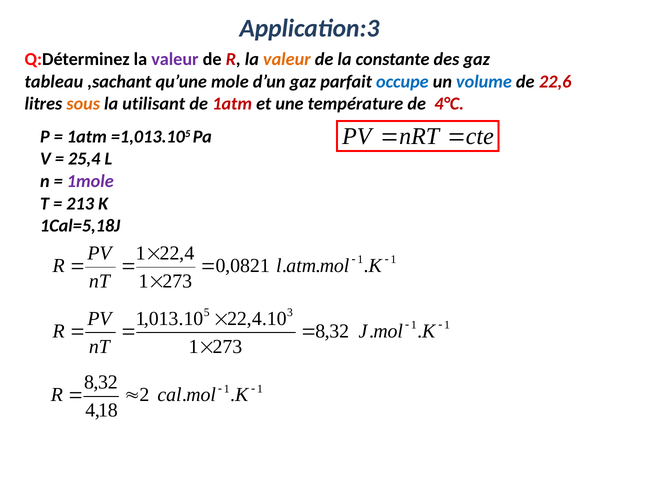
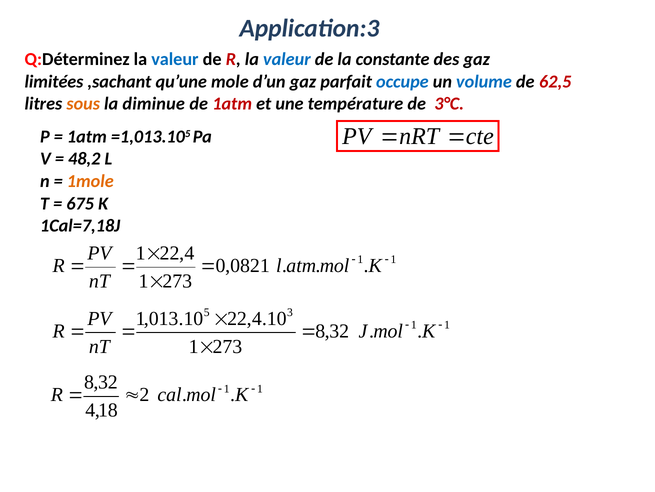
valeur at (175, 59) colour: purple -> blue
valeur at (287, 59) colour: orange -> blue
tableau: tableau -> limitées
22,6: 22,6 -> 62,5
utilisant: utilisant -> diminue
4°C: 4°C -> 3°C
25,4: 25,4 -> 48,2
1mole colour: purple -> orange
213: 213 -> 675
1Cal=5,18J: 1Cal=5,18J -> 1Cal=7,18J
